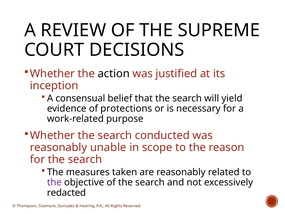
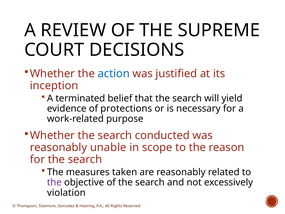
action colour: black -> blue
consensual: consensual -> terminated
redacted: redacted -> violation
